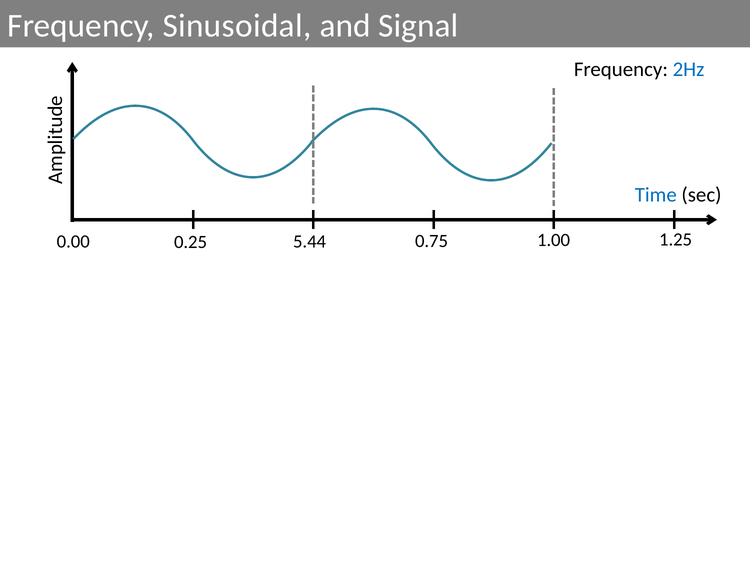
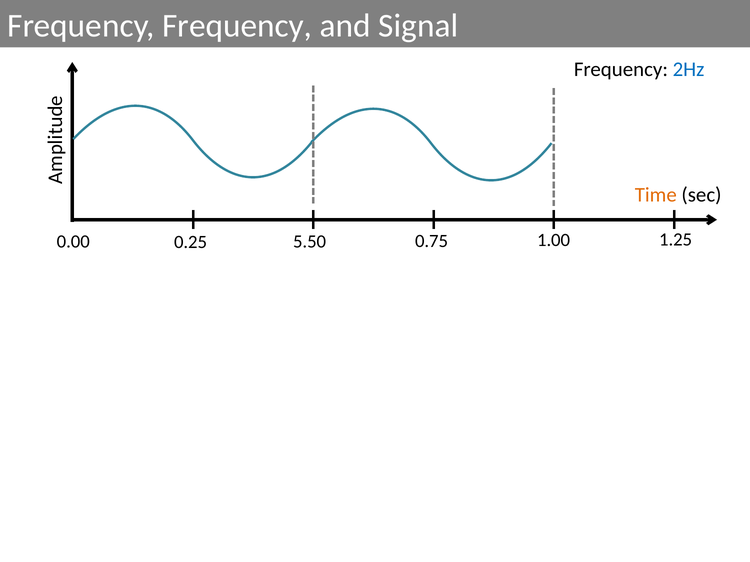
Frequency Sinusoidal: Sinusoidal -> Frequency
Time colour: blue -> orange
5.44: 5.44 -> 5.50
